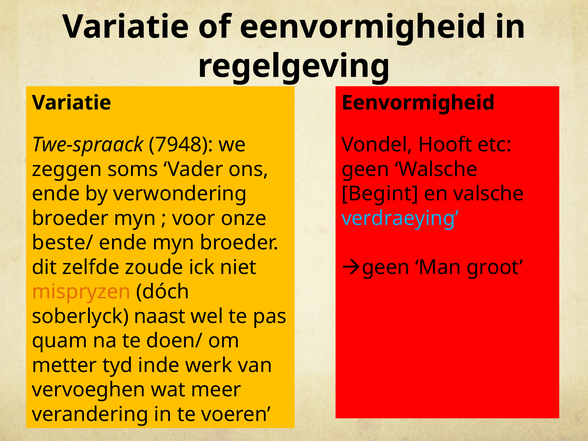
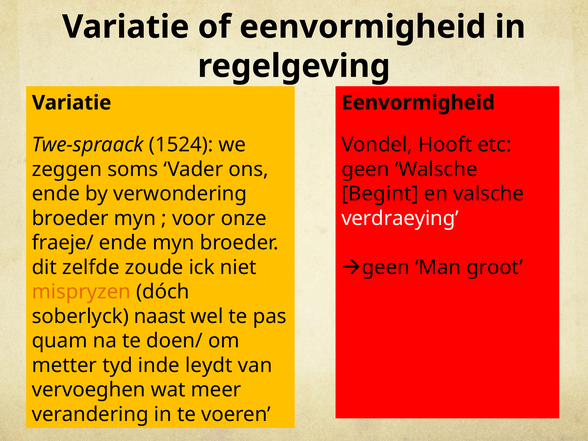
7948: 7948 -> 1524
verdraeying colour: light blue -> white
beste/: beste/ -> fraeje/
werk: werk -> leydt
